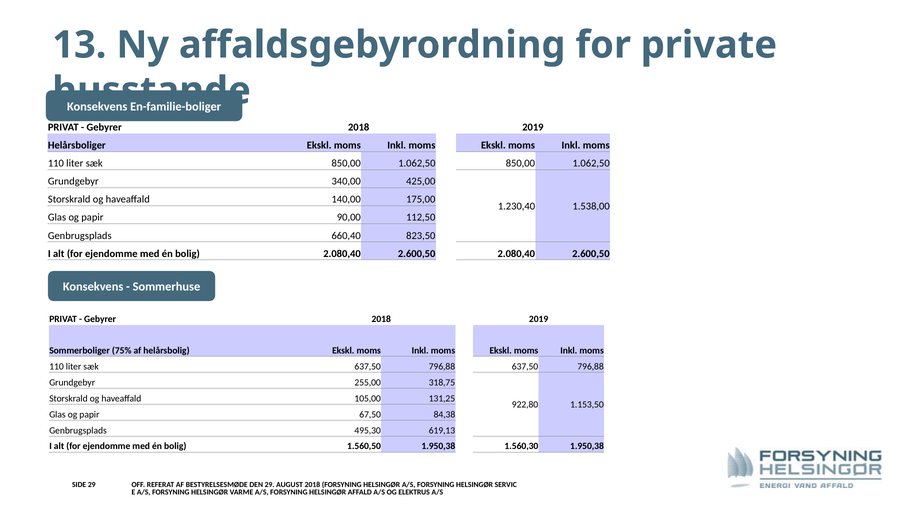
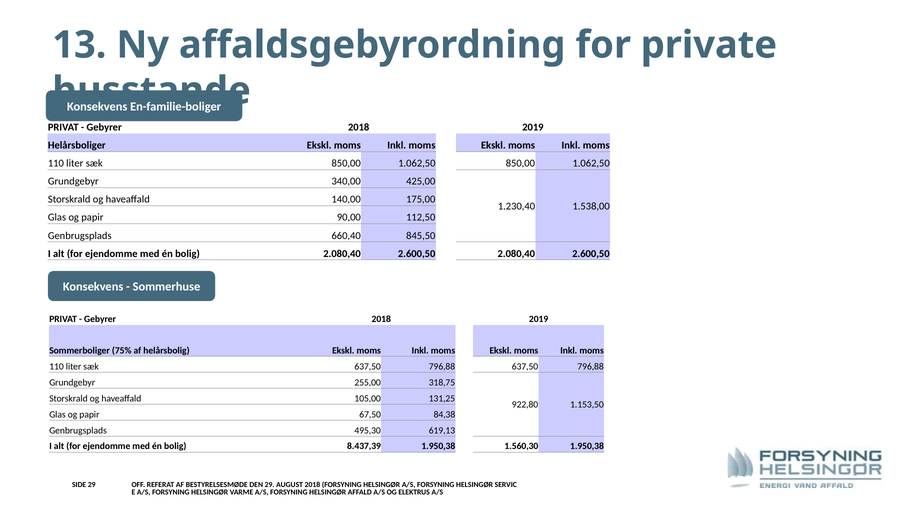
823,50: 823,50 -> 845,50
1.560,50: 1.560,50 -> 8.437,39
